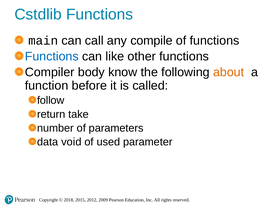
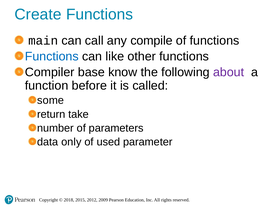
Cstdlib: Cstdlib -> Create
body: body -> base
about colour: orange -> purple
follow: follow -> some
void: void -> only
